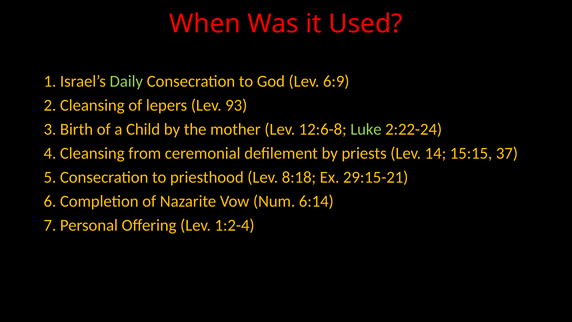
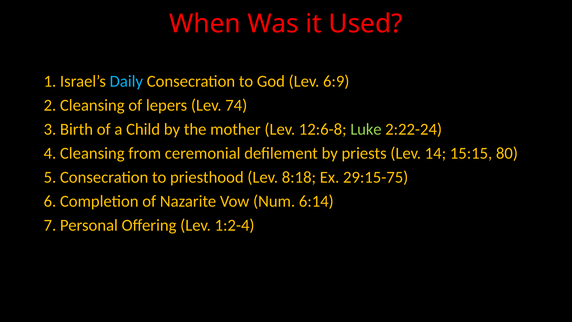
Daily colour: light green -> light blue
93: 93 -> 74
37: 37 -> 80
29:15-21: 29:15-21 -> 29:15-75
